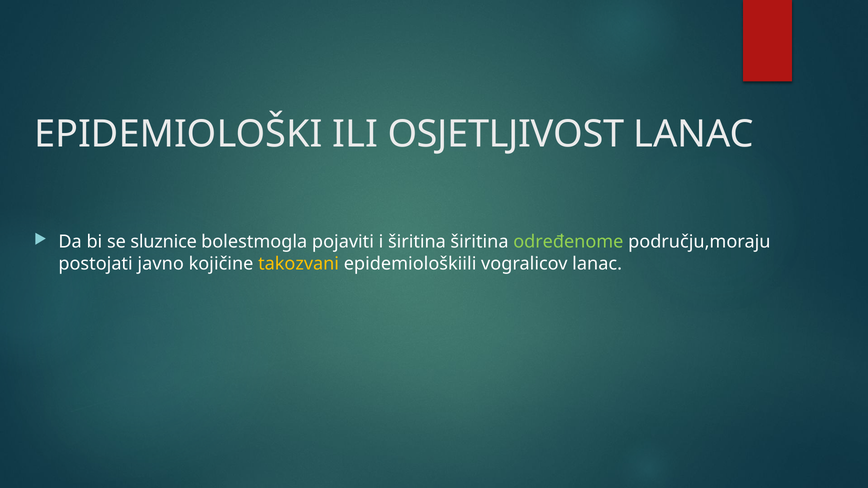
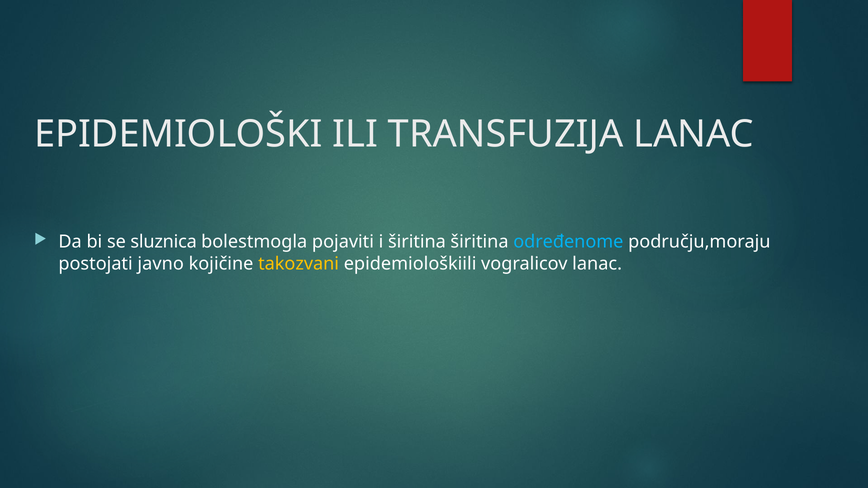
OSJETLJIVOST: OSJETLJIVOST -> TRANSFUZIJA
sluznice: sluznice -> sluznica
određenome colour: light green -> light blue
